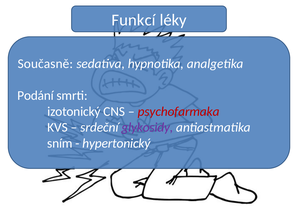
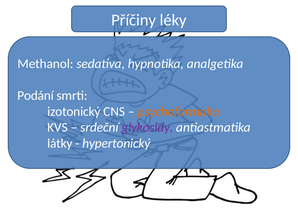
Funkcí: Funkcí -> Příčiny
Současně: Současně -> Methanol
psychofarmaka colour: red -> orange
sním: sním -> látky
